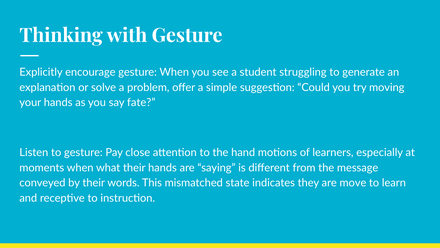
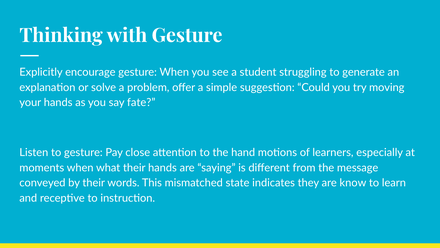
move: move -> know
